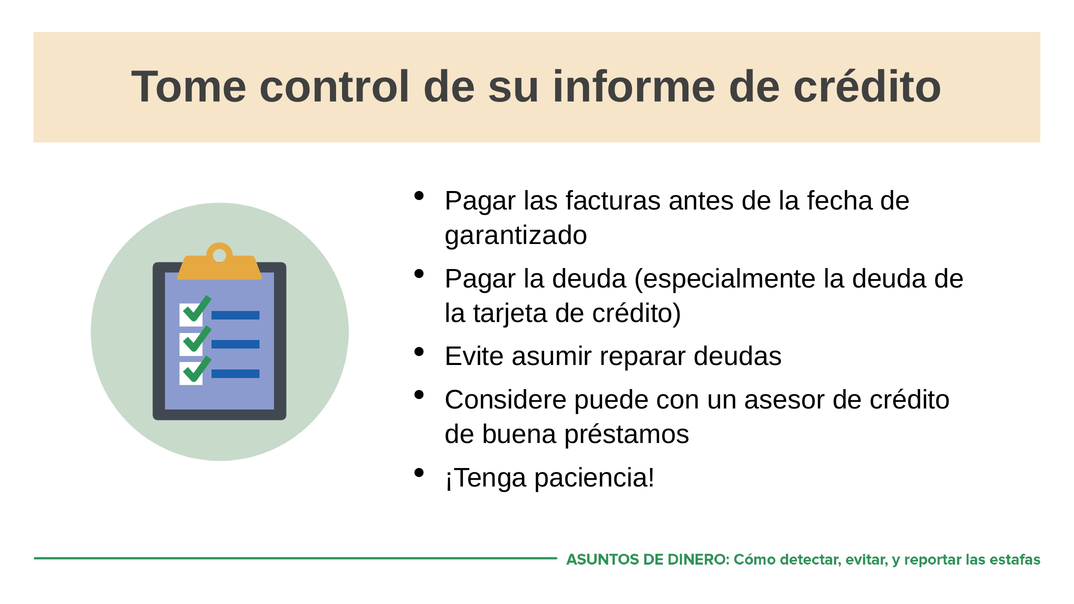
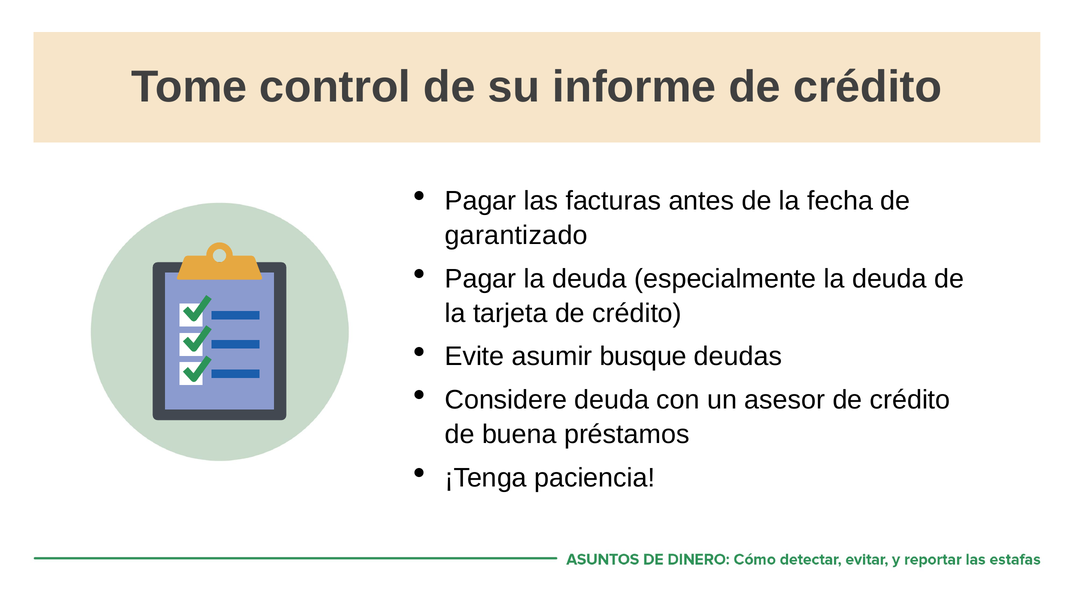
reparar: reparar -> busque
Considere puede: puede -> deuda
